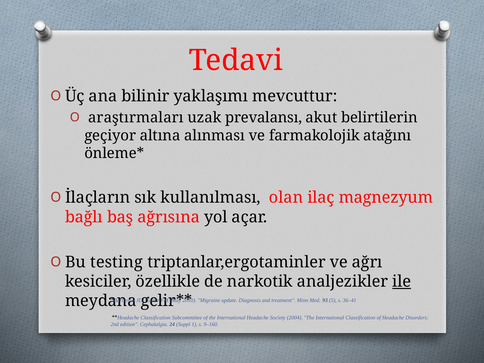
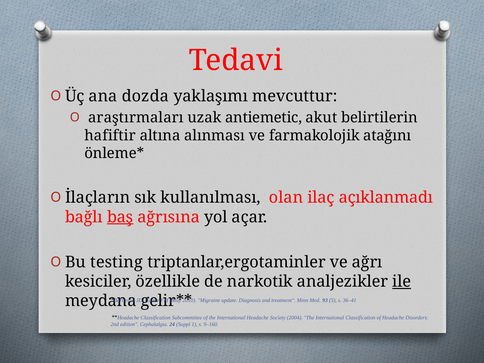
bilinir: bilinir -> dozda
prevalansı: prevalansı -> antiemetic
geçiyor: geçiyor -> hafiftir
magnezyum: magnezyum -> açıklanmadı
baş underline: none -> present
